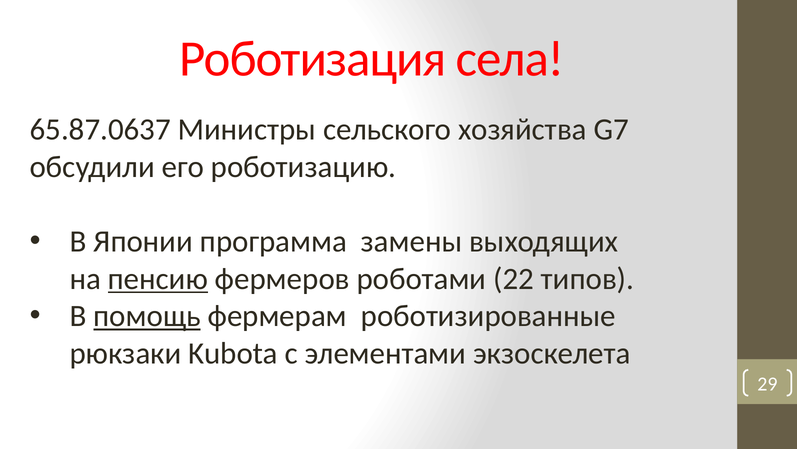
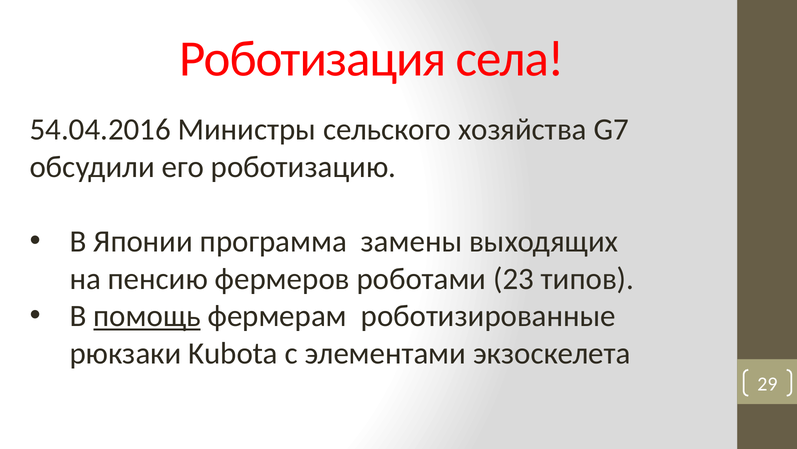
65.87.0637: 65.87.0637 -> 54.04.2016
пенсию underline: present -> none
22: 22 -> 23
